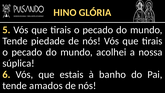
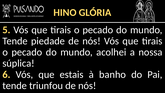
amados: amados -> triunfou
